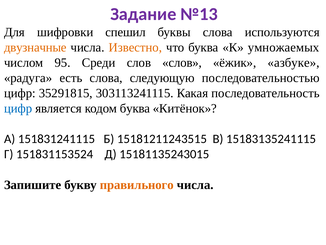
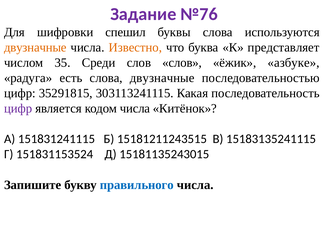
№13: №13 -> №76
умножаемых: умножаемых -> представляет
95: 95 -> 35
слова следующую: следующую -> двузначные
цифр at (18, 108) colour: blue -> purple
кодом буква: буква -> числа
правильного colour: orange -> blue
